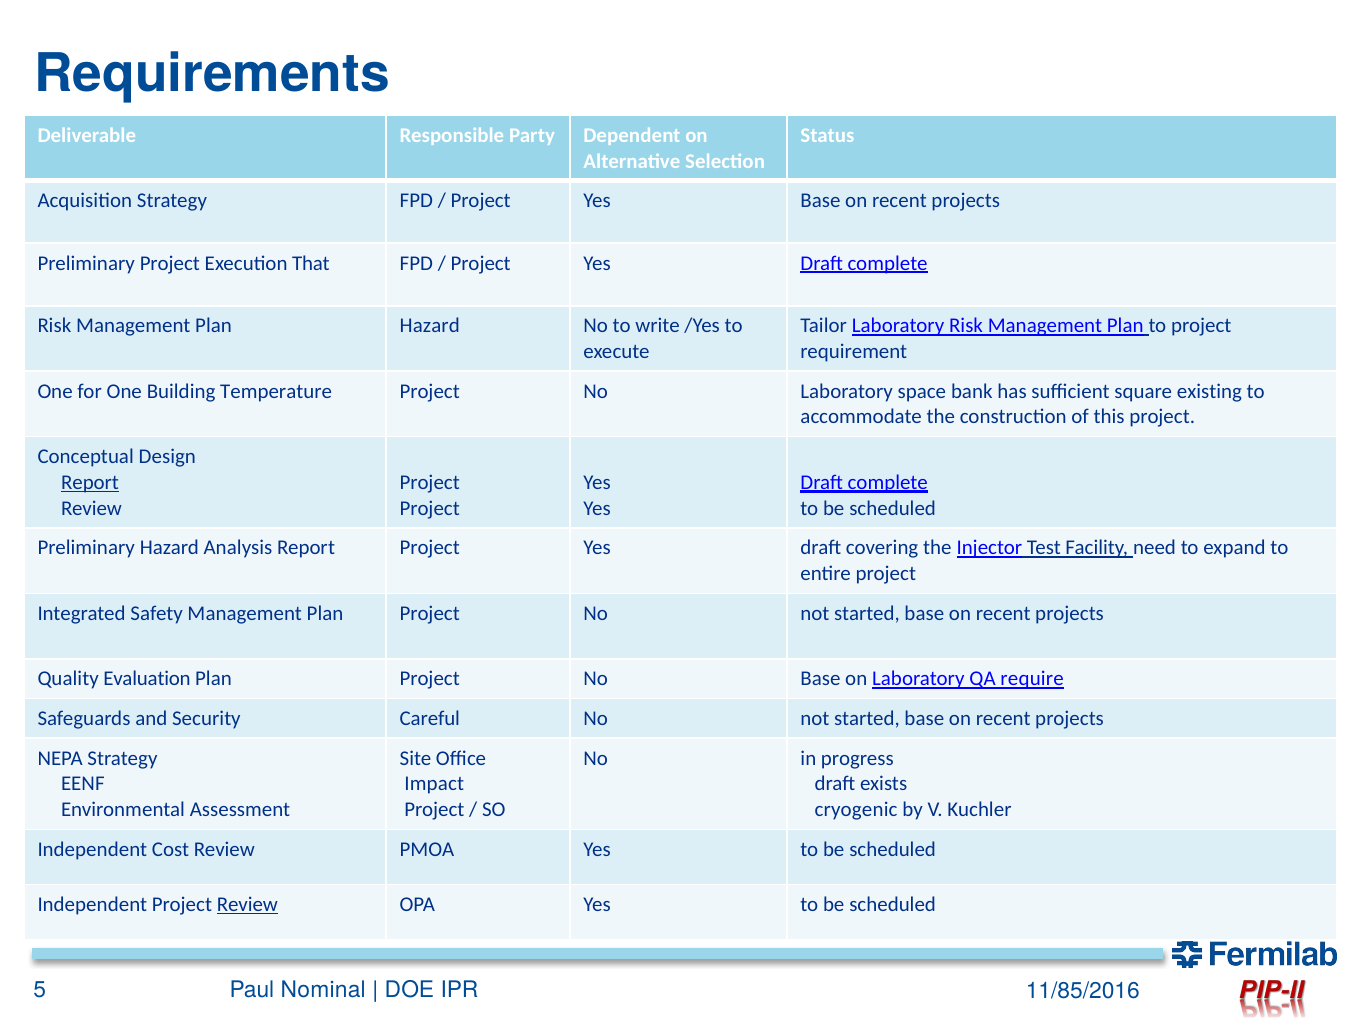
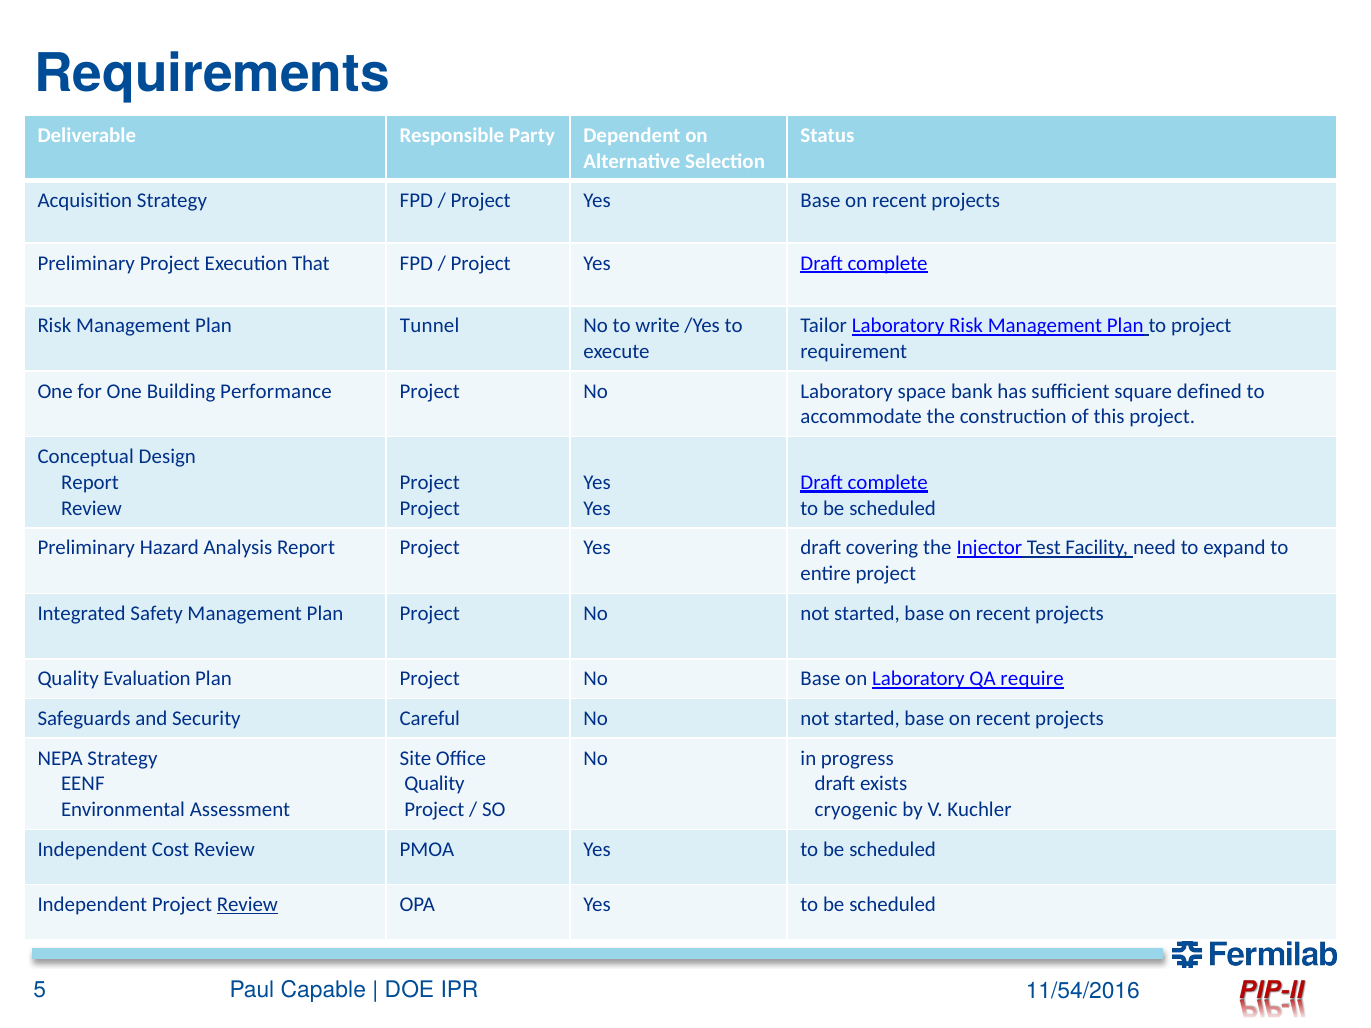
Plan Hazard: Hazard -> Tunnel
Temperature: Temperature -> Performance
existing: existing -> defined
Report at (90, 483) underline: present -> none
Impact at (434, 784): Impact -> Quality
Nominal: Nominal -> Capable
11/85/2016: 11/85/2016 -> 11/54/2016
